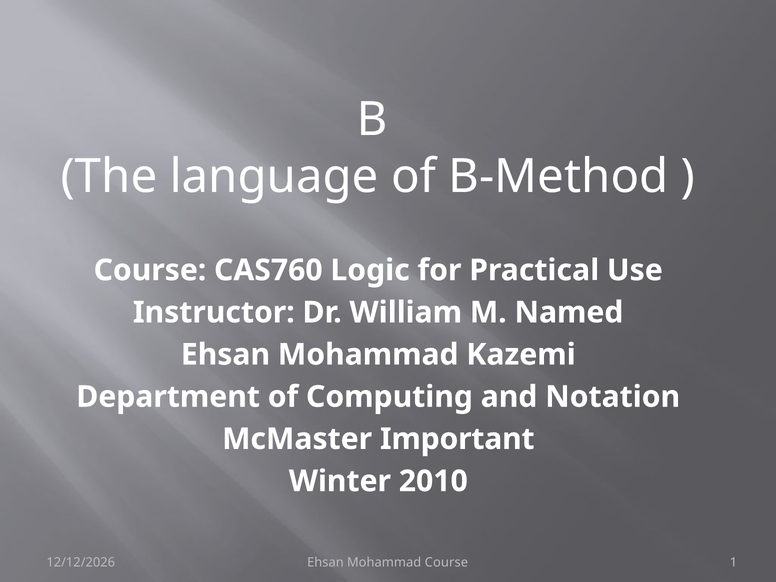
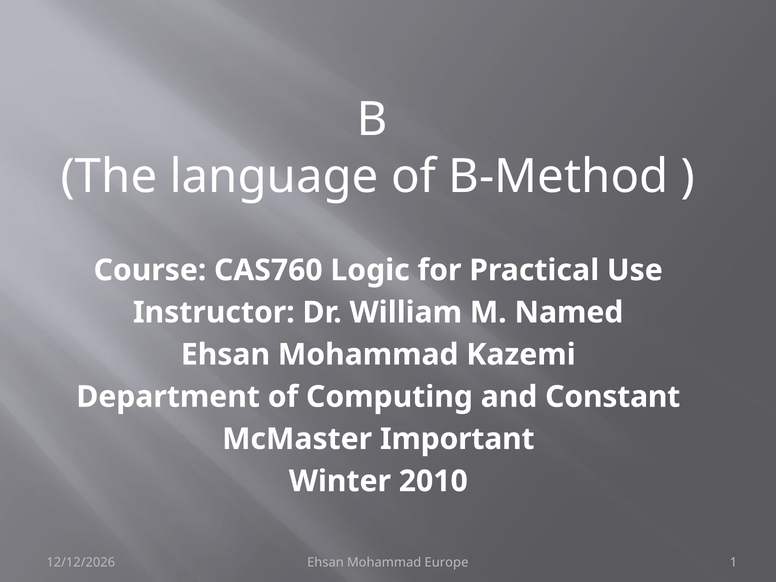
Notation: Notation -> Constant
Mohammad Course: Course -> Europe
